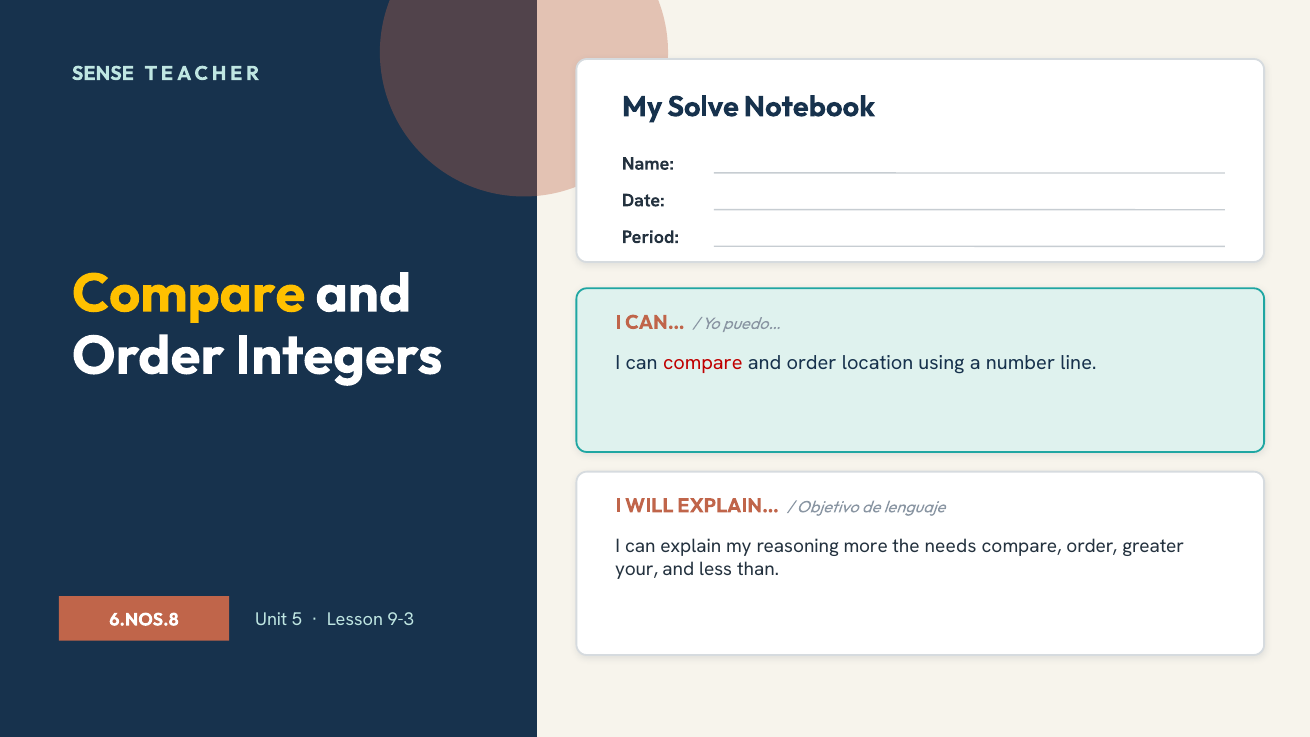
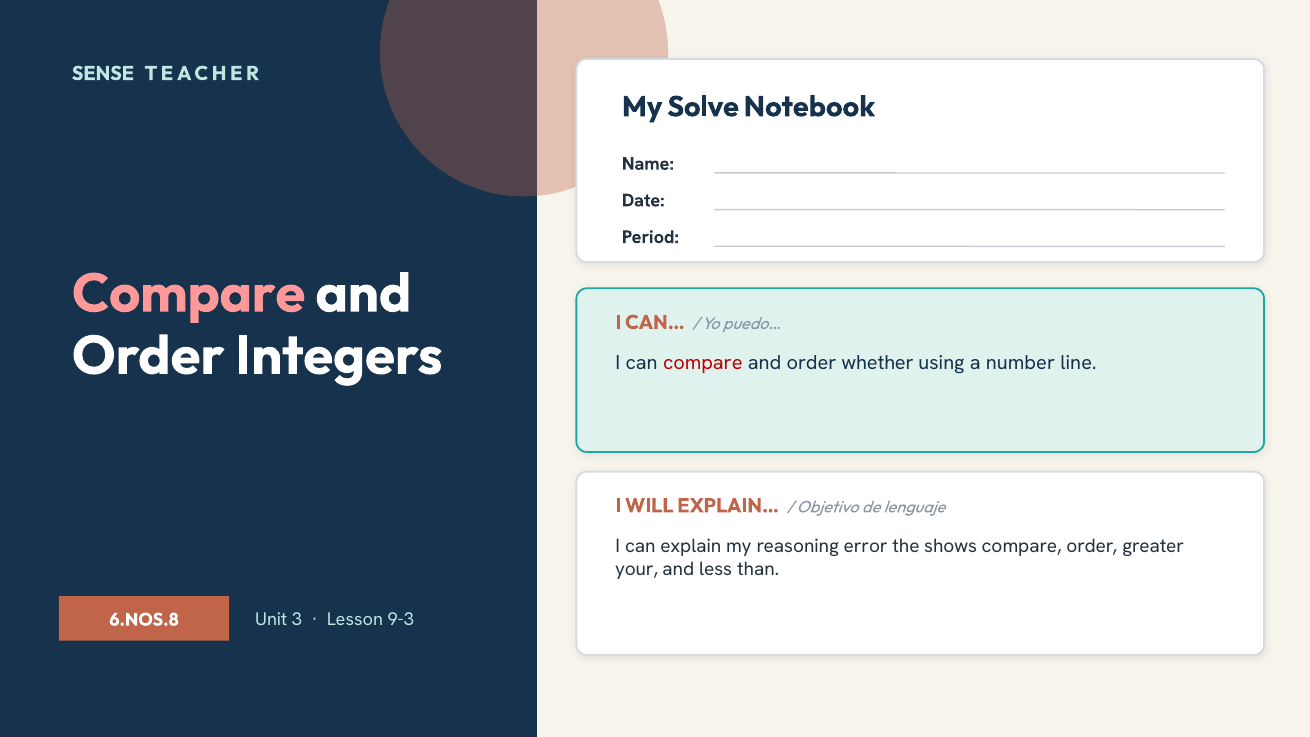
Compare at (189, 294) colour: yellow -> pink
location: location -> whether
more: more -> error
needs: needs -> shows
5: 5 -> 3
